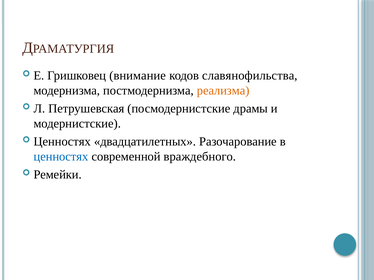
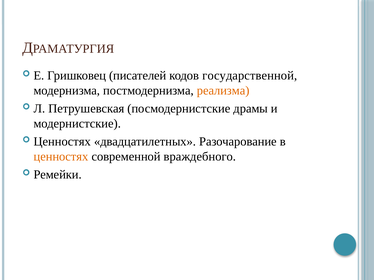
внимание: внимание -> писателей
славянофильства: славянофильства -> государственной
ценностях at (61, 157) colour: blue -> orange
